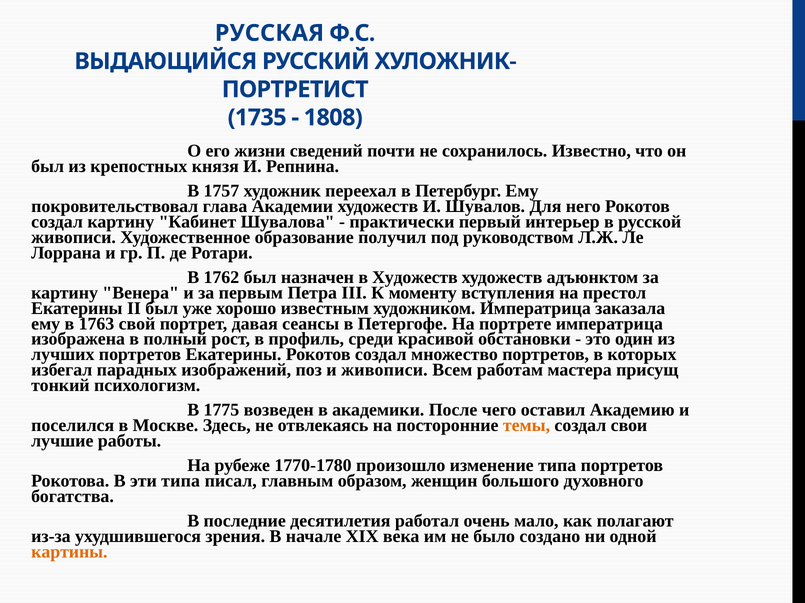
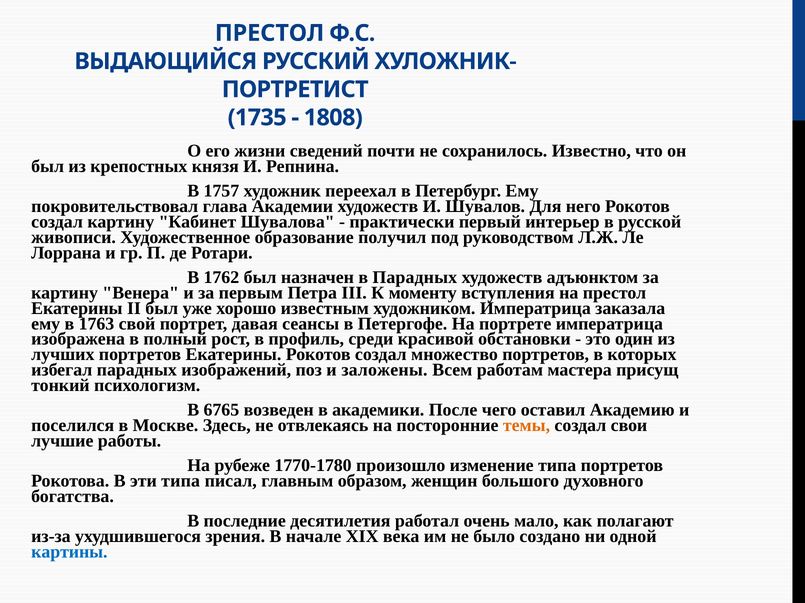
РУССКАЯ at (269, 33): РУССКАЯ -> ПРЕСТОЛ
в Художеств: Художеств -> Парадных
и живописи: живописи -> заложены
1775: 1775 -> 6765
картины colour: orange -> blue
